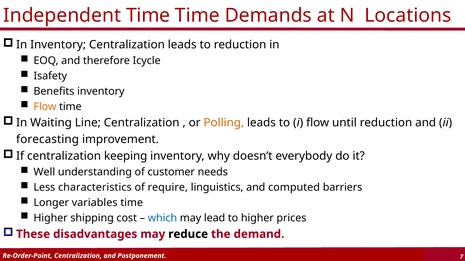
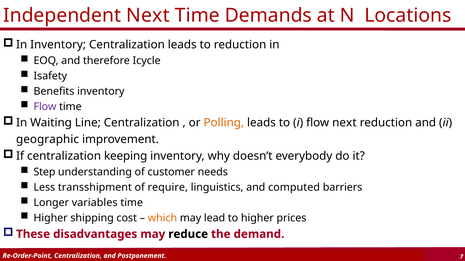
Independent Time: Time -> Next
Flow at (45, 107) colour: orange -> purple
flow until: until -> next
forecasting: forecasting -> geographic
Well: Well -> Step
characteristics: characteristics -> transshipment
which colour: blue -> orange
